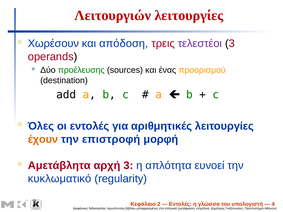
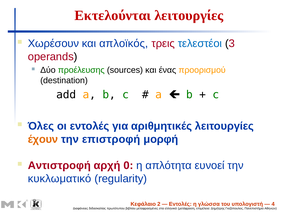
Λειτουργιών: Λειτουργιών -> Εκτελούνται
απόδοση: απόδοση -> απλοϊκός
τελεστέοι colour: purple -> blue
Αμετάβλητα: Αμετάβλητα -> Αντιστροφή
αρχή 3: 3 -> 0
